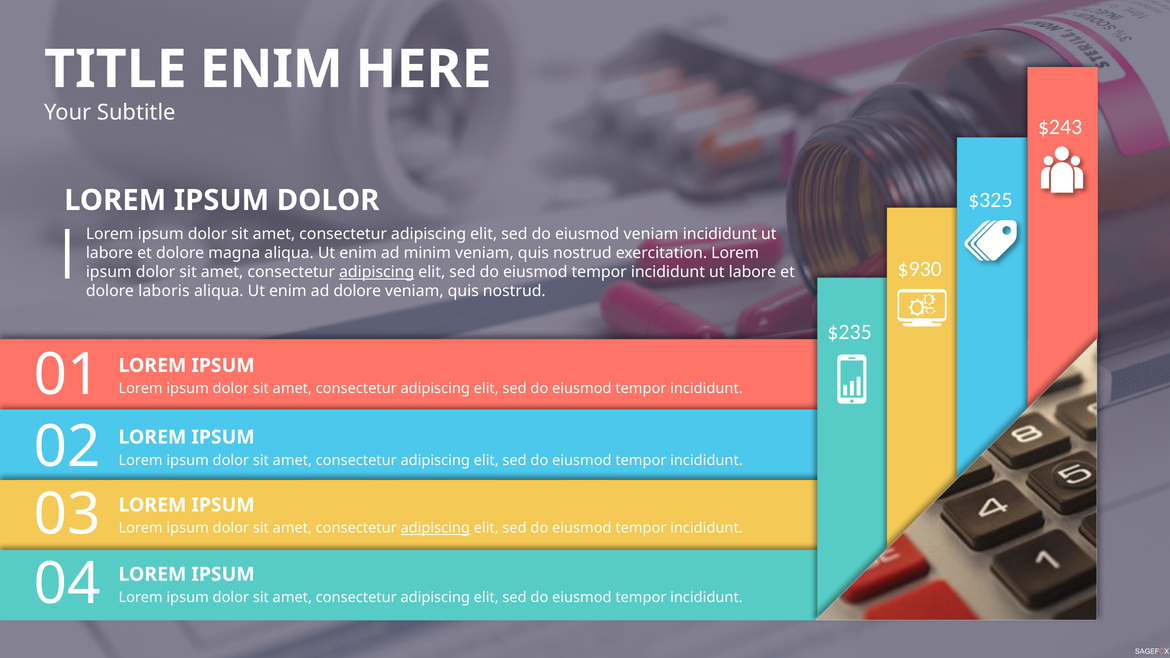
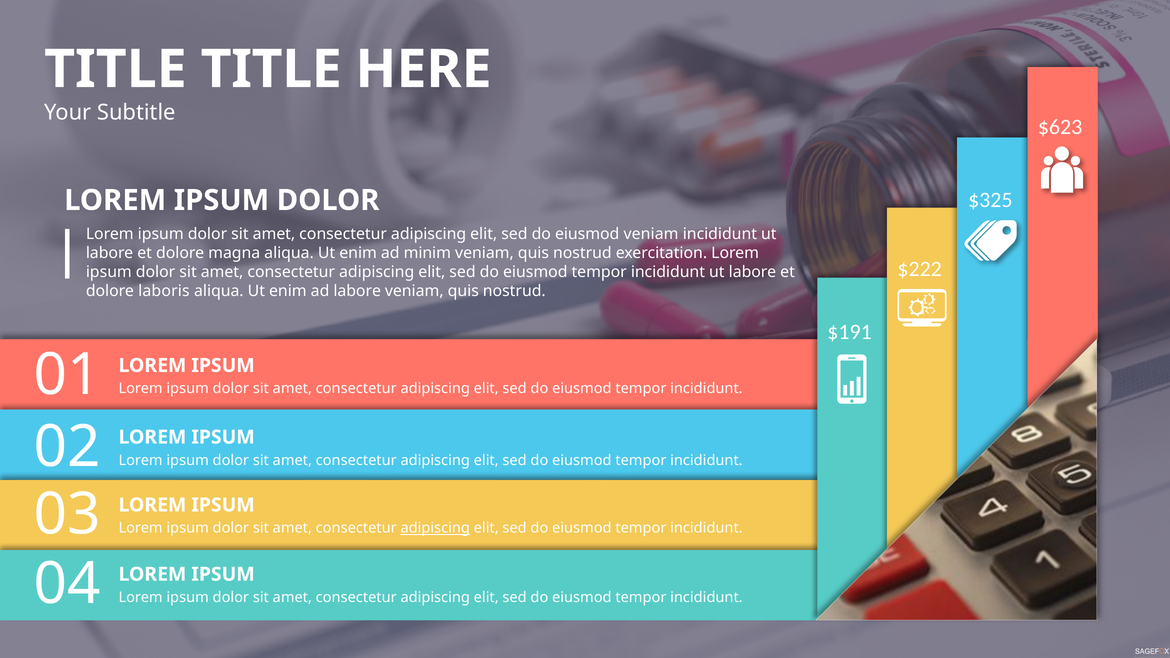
ENIM at (271, 69): ENIM -> TITLE
$243: $243 -> $623
$930: $930 -> $222
adipiscing at (377, 272) underline: present -> none
ad dolore: dolore -> labore
$235: $235 -> $191
